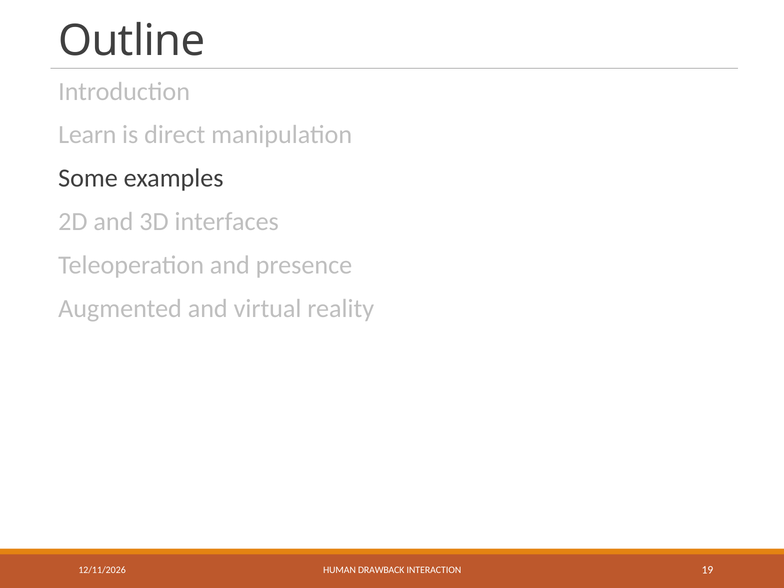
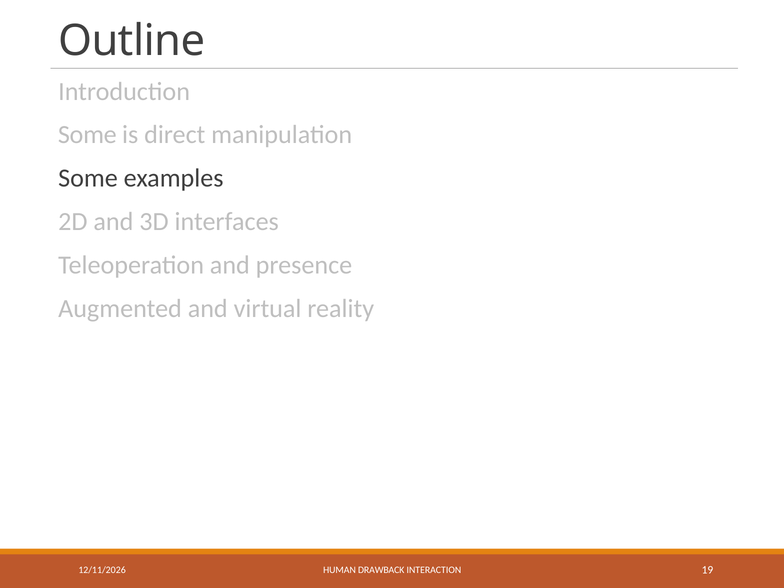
Learn at (87, 135): Learn -> Some
